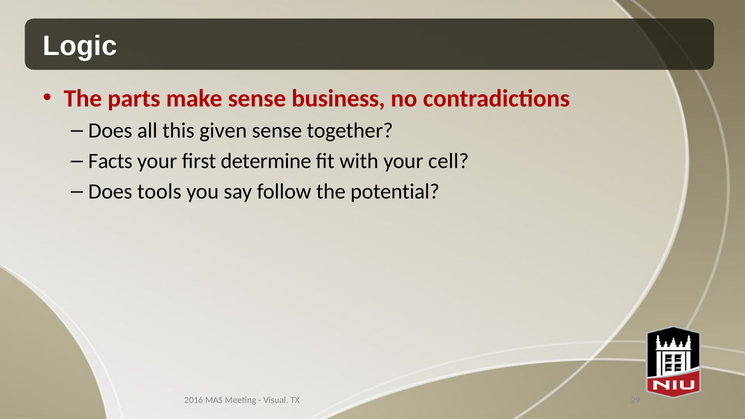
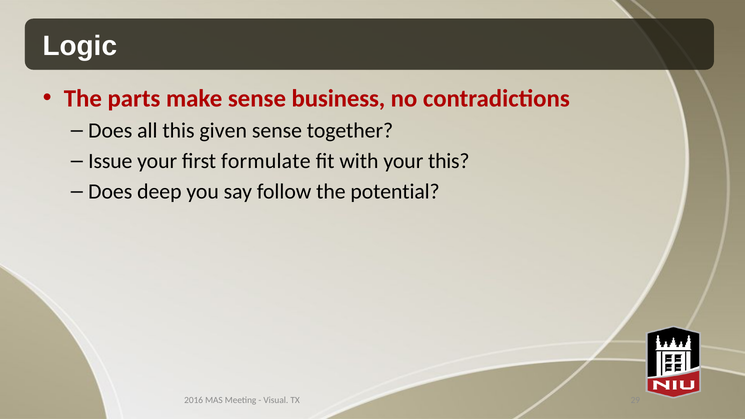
Facts: Facts -> Issue
determine: determine -> formulate
your cell: cell -> this
tools: tools -> deep
